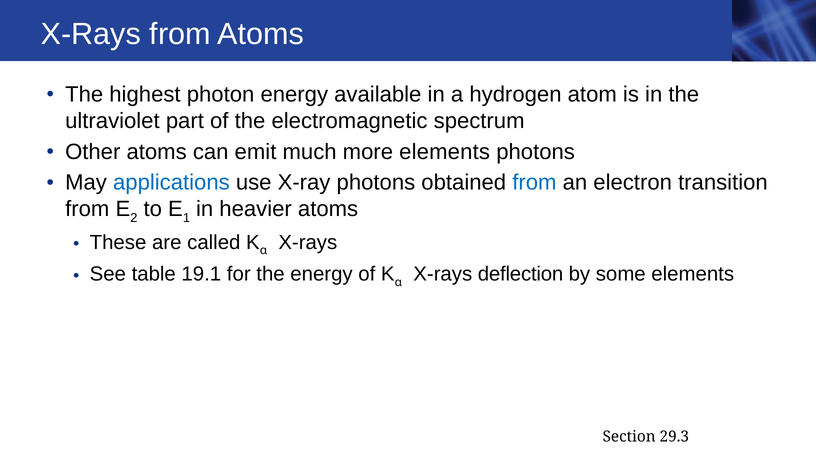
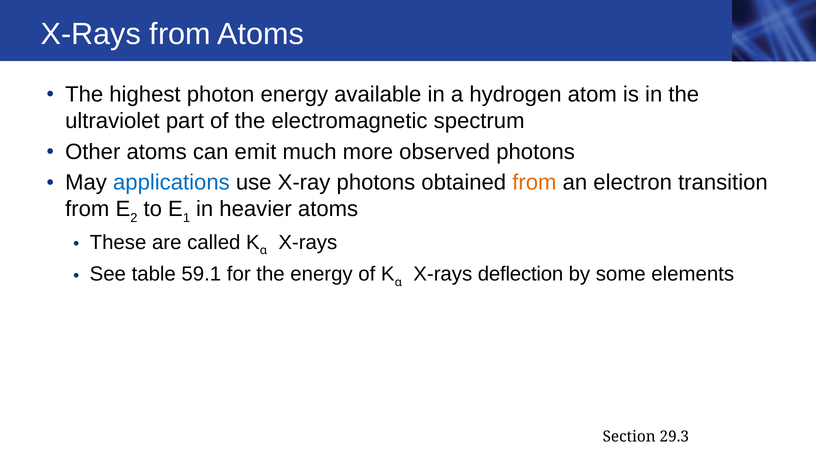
more elements: elements -> observed
from at (534, 183) colour: blue -> orange
19.1: 19.1 -> 59.1
